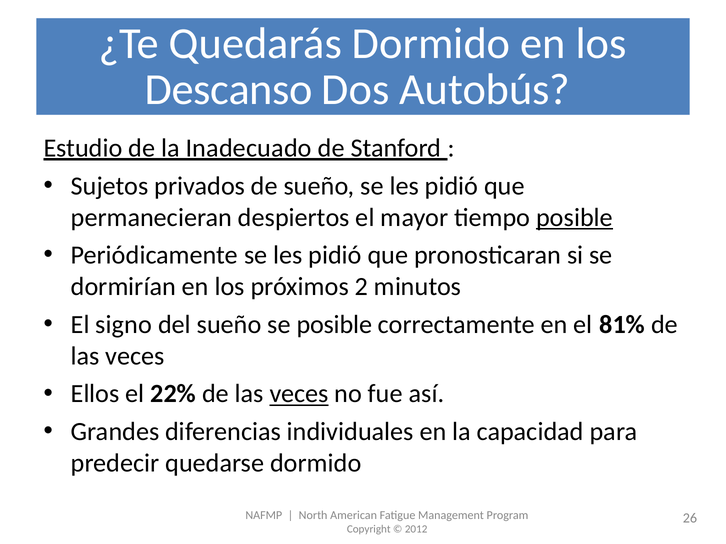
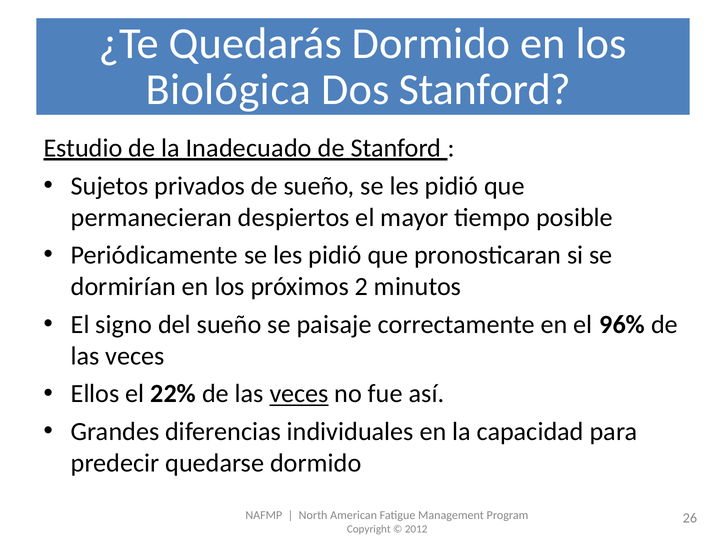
Descanso: Descanso -> Biológica
Dos Autobús: Autobús -> Stanford
posible at (574, 218) underline: present -> none
se posible: posible -> paisaje
81%: 81% -> 96%
